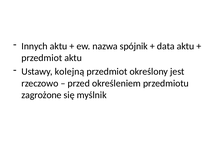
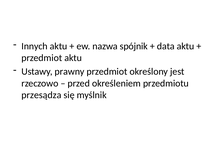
kolejną: kolejną -> prawny
zagrożone: zagrożone -> przesądza
